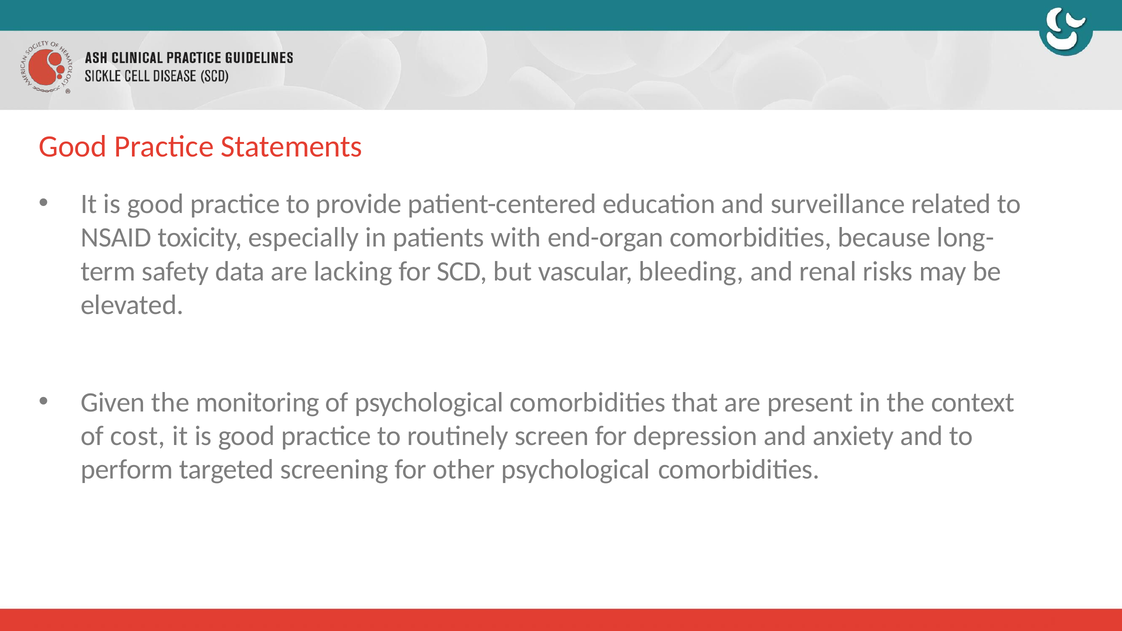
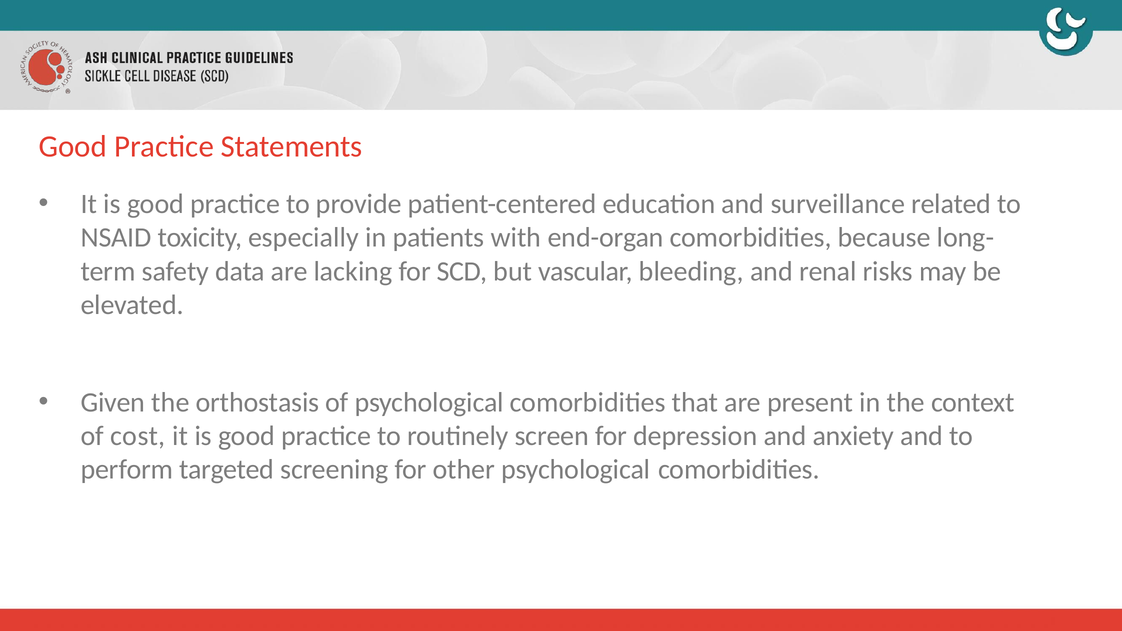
monitoring: monitoring -> orthostasis
